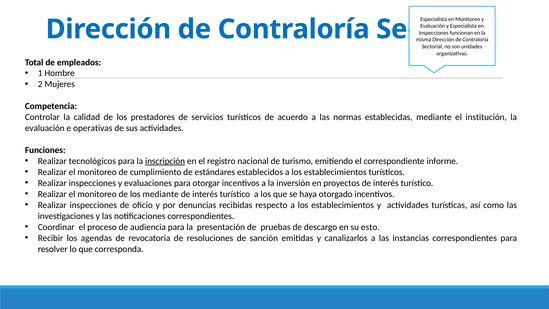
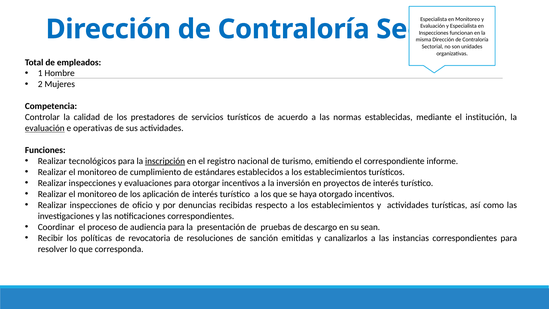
evaluación at (45, 128) underline: none -> present
los mediante: mediante -> aplicación
esto: esto -> sean
agendas: agendas -> políticas
